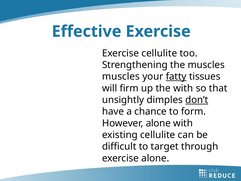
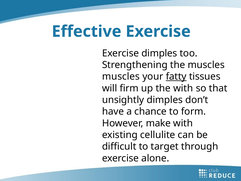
Exercise cellulite: cellulite -> dimples
don’t underline: present -> none
However alone: alone -> make
